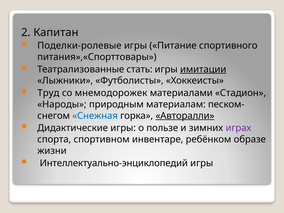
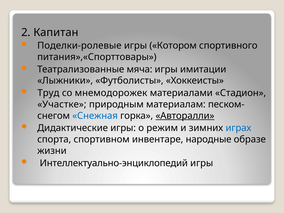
Питание: Питание -> Котором
стать: стать -> мяча
имитации underline: present -> none
Народы: Народы -> Участке
пользе: пользе -> режим
играх colour: purple -> blue
ребёнком: ребёнком -> народные
